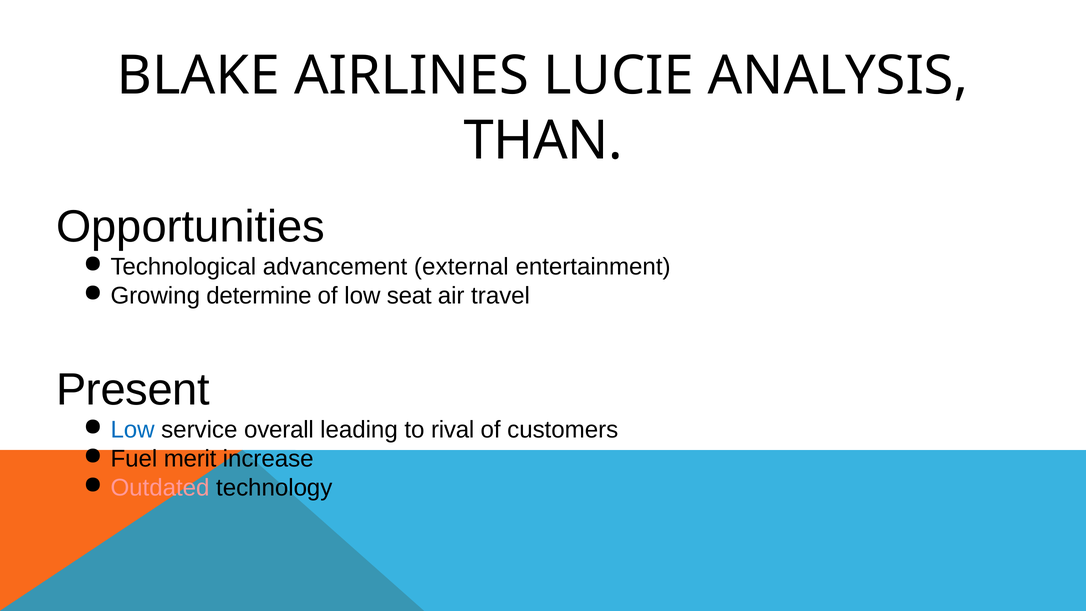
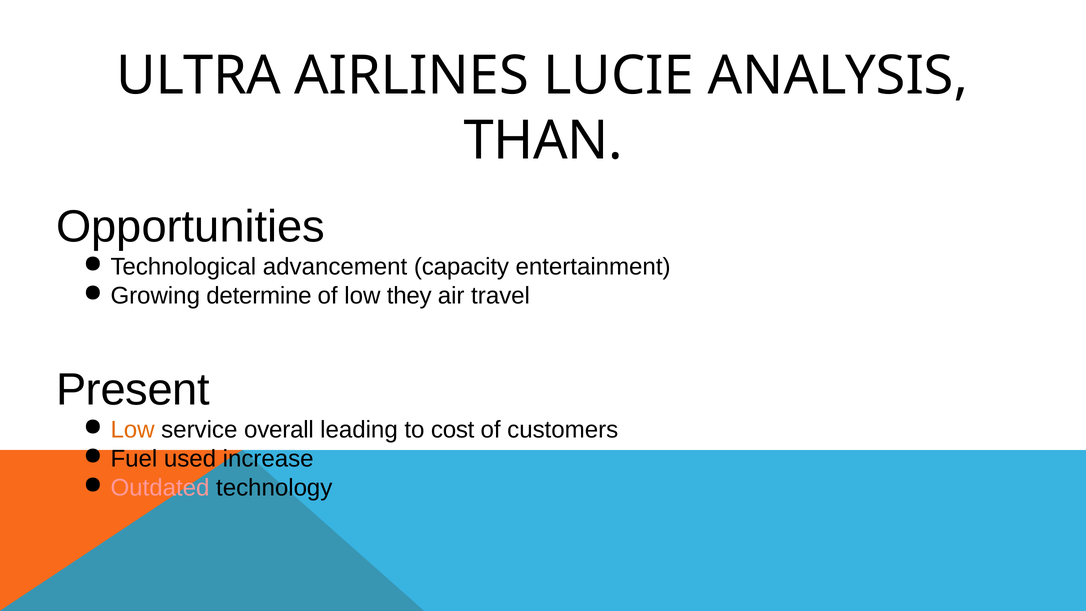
BLAKE: BLAKE -> ULTRA
external: external -> capacity
seat: seat -> they
Low at (133, 430) colour: blue -> orange
rival: rival -> cost
merit: merit -> used
